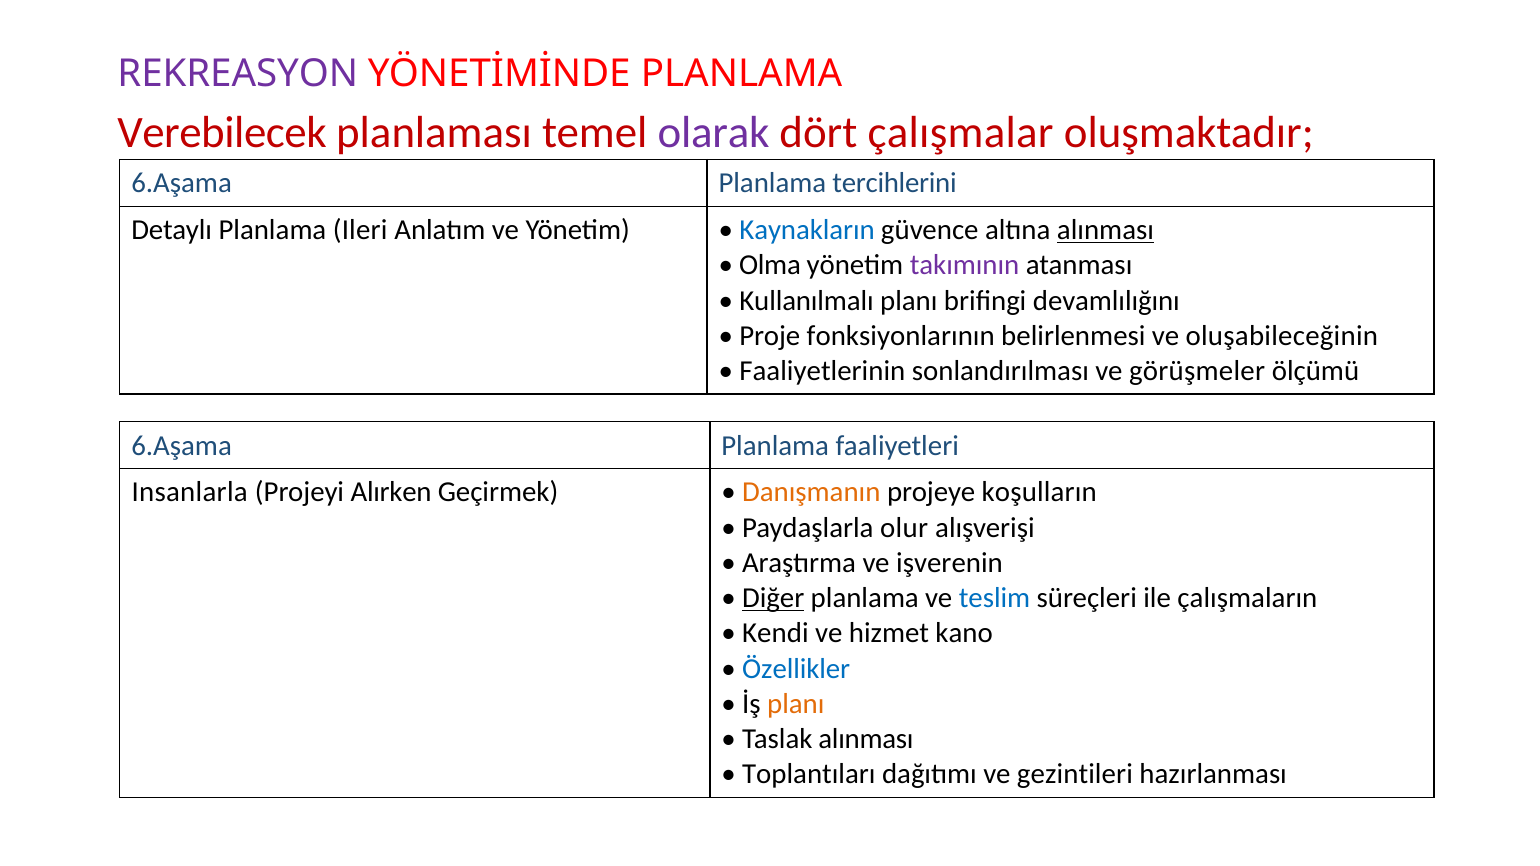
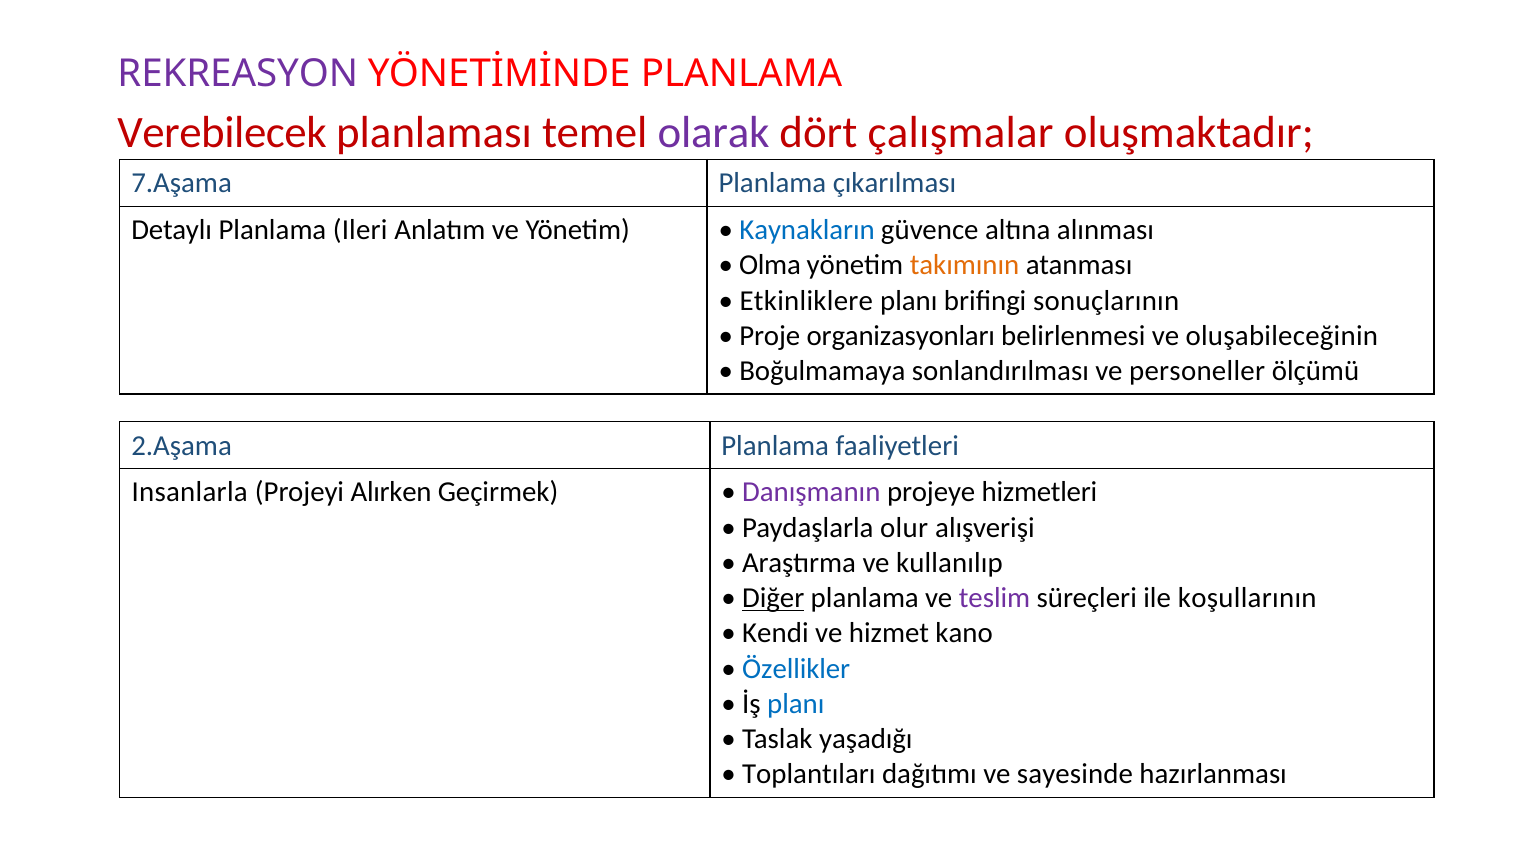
6.Aşama at (182, 183): 6.Aşama -> 7.Aşama
tercihlerini: tercihlerini -> çıkarılması
alınması at (1105, 230) underline: present -> none
takımının colour: purple -> orange
Kullanılmalı: Kullanılmalı -> Etkinliklere
devamlılığını: devamlılığını -> sonuçlarının
fonksiyonlarının: fonksiyonlarının -> organizasyonları
Faaliyetlerinin: Faaliyetlerinin -> Boğulmamaya
görüşmeler: görüşmeler -> personeller
6.Aşama at (182, 446): 6.Aşama -> 2.Aşama
Danışmanın colour: orange -> purple
koşulların: koşulların -> hizmetleri
işverenin: işverenin -> kullanılıp
teslim colour: blue -> purple
çalışmaların: çalışmaların -> koşullarının
planı at (796, 704) colour: orange -> blue
Taslak alınması: alınması -> yaşadığı
gezintileri: gezintileri -> sayesinde
